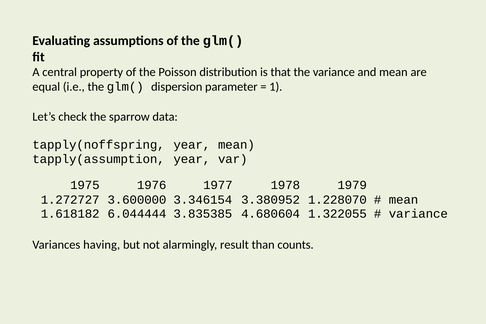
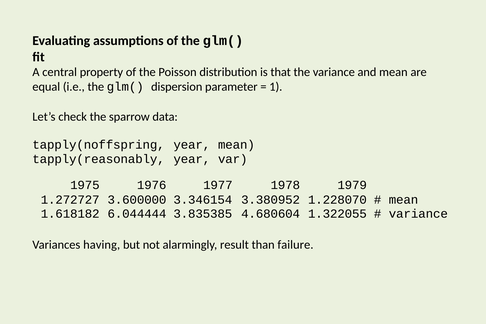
tapply(assumption: tapply(assumption -> tapply(reasonably
counts: counts -> failure
